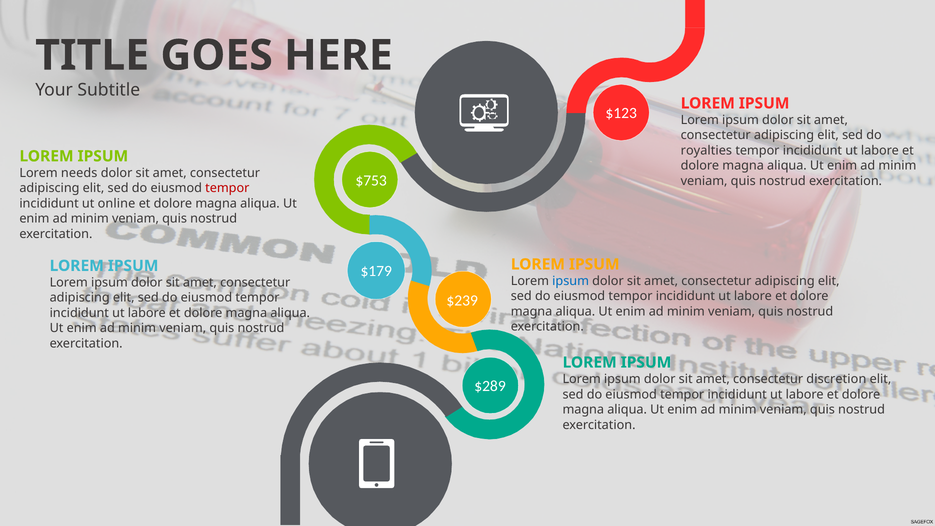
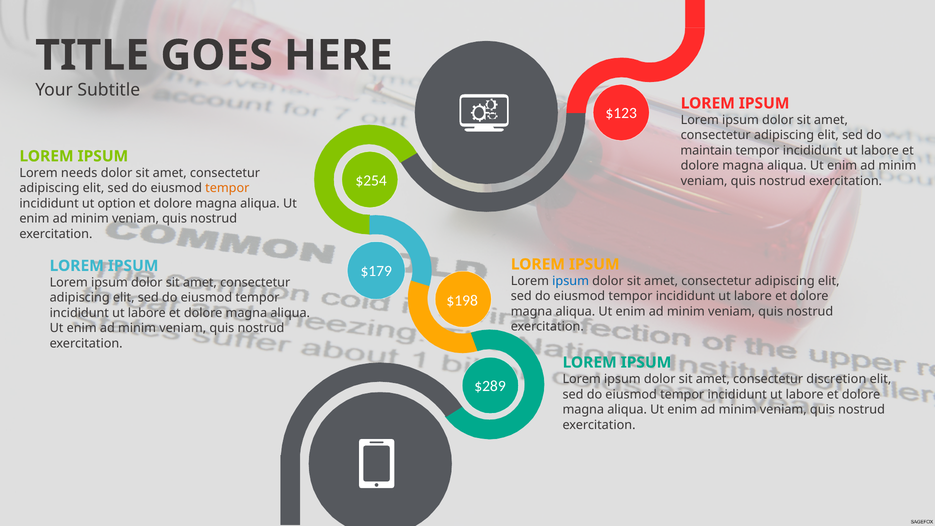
royalties: royalties -> maintain
$753: $753 -> $254
tempor at (227, 188) colour: red -> orange
online: online -> option
$239: $239 -> $198
